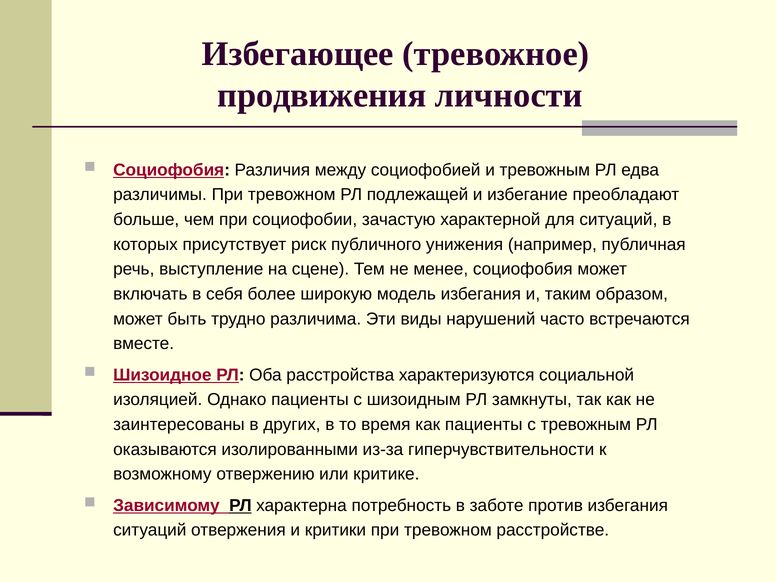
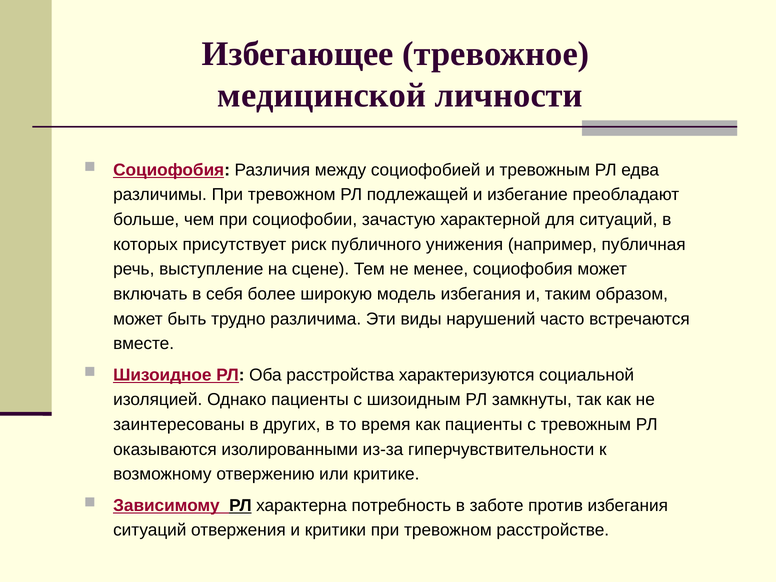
продвижения: продвижения -> медицинской
